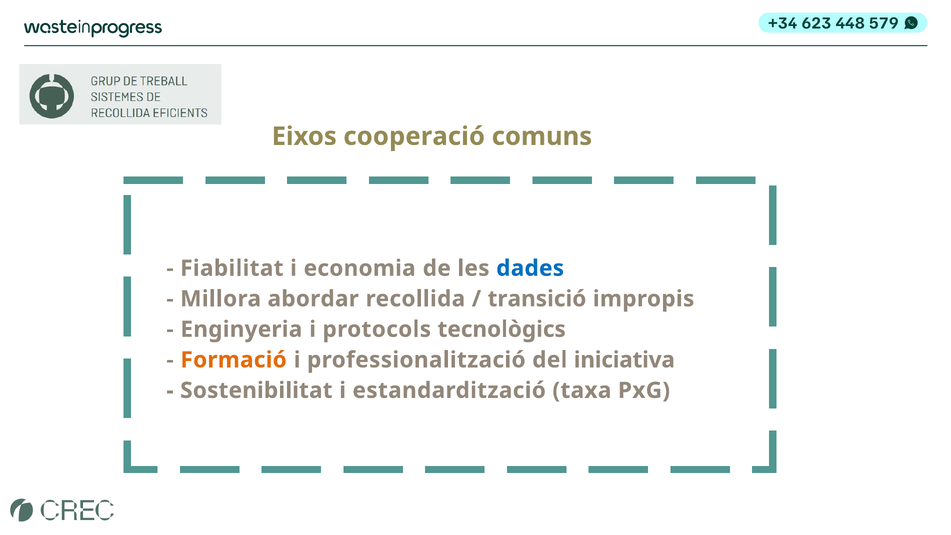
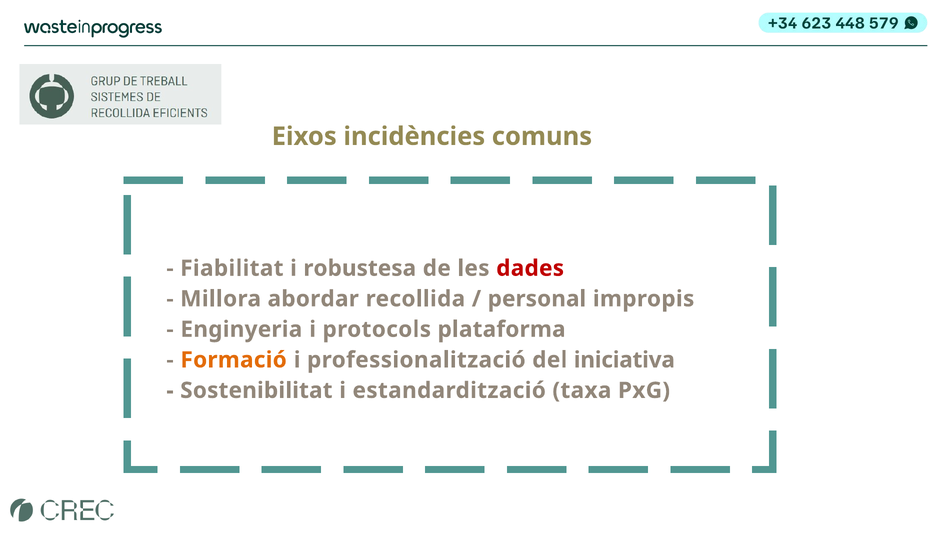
cooperació: cooperació -> incidències
economia: economia -> robustesa
dades colour: blue -> red
transició: transició -> personal
tecnològics: tecnològics -> plataforma
